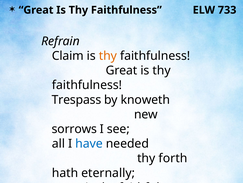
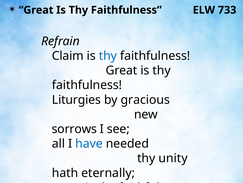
thy at (108, 56) colour: orange -> blue
Trespass: Trespass -> Liturgies
knoweth: knoweth -> gracious
forth: forth -> unity
